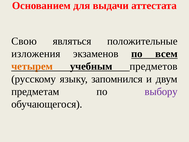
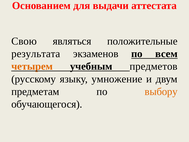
изложения: изложения -> результата
запомнился: запомнился -> умножение
выбору colour: purple -> orange
